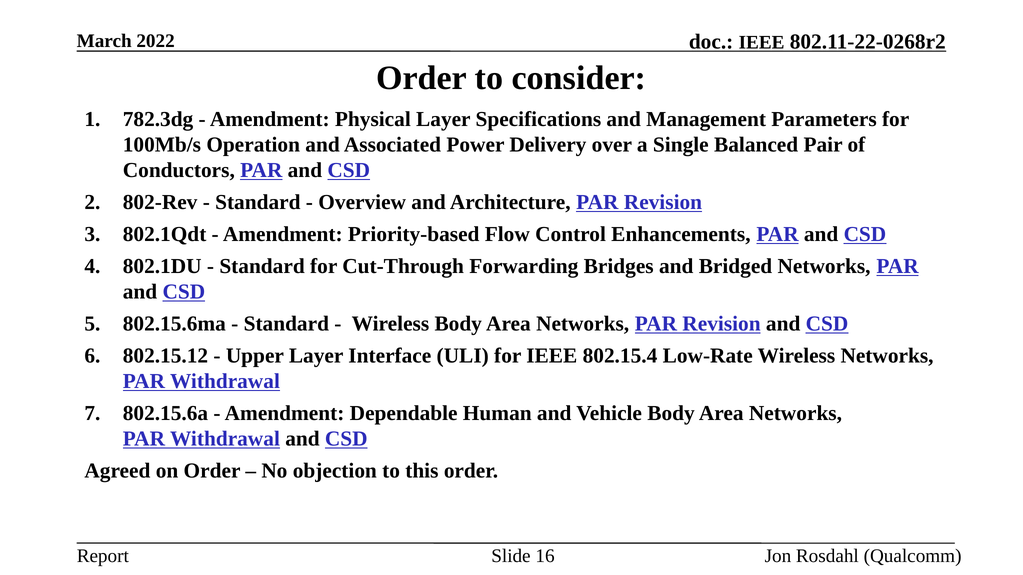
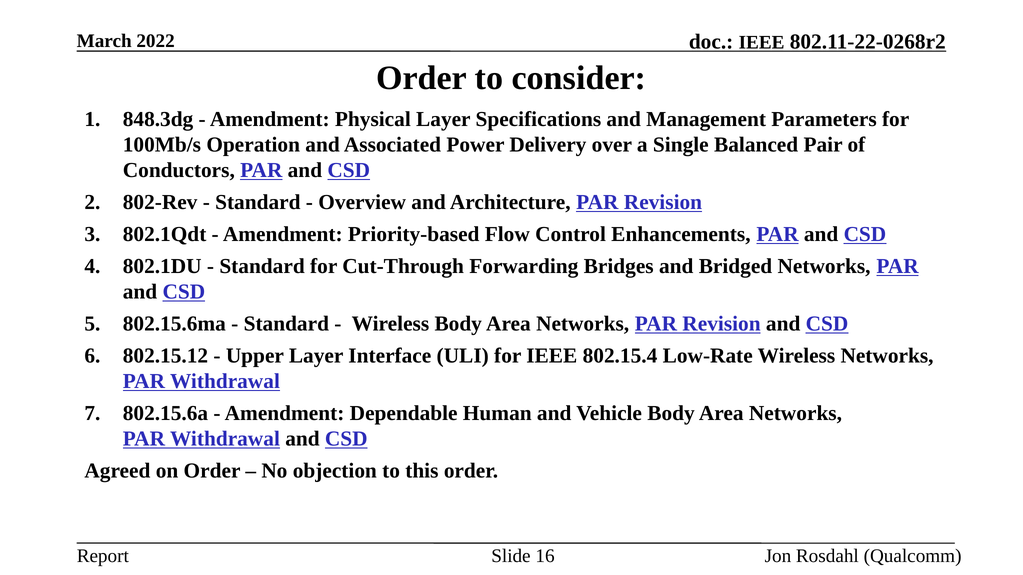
782.3dg: 782.3dg -> 848.3dg
